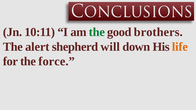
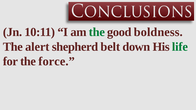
brothers: brothers -> boldness
will: will -> belt
life colour: orange -> green
